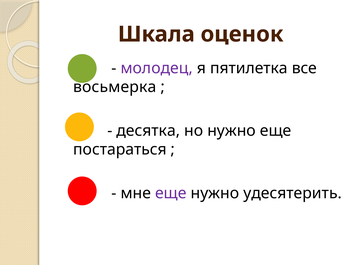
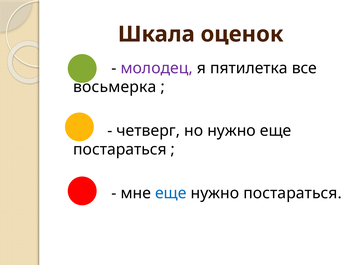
десятка: десятка -> четверг
еще at (171, 193) colour: purple -> blue
нужно удесятерить: удесятерить -> постараться
